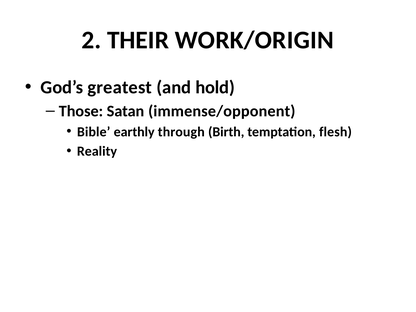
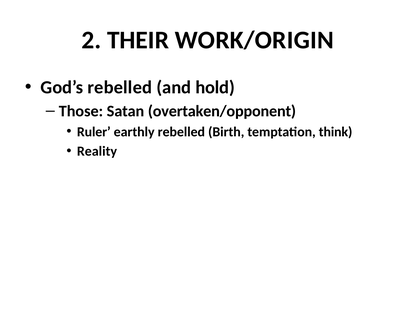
God’s greatest: greatest -> rebelled
immense/opponent: immense/opponent -> overtaken/opponent
Bible: Bible -> Ruler
earthly through: through -> rebelled
flesh: flesh -> think
